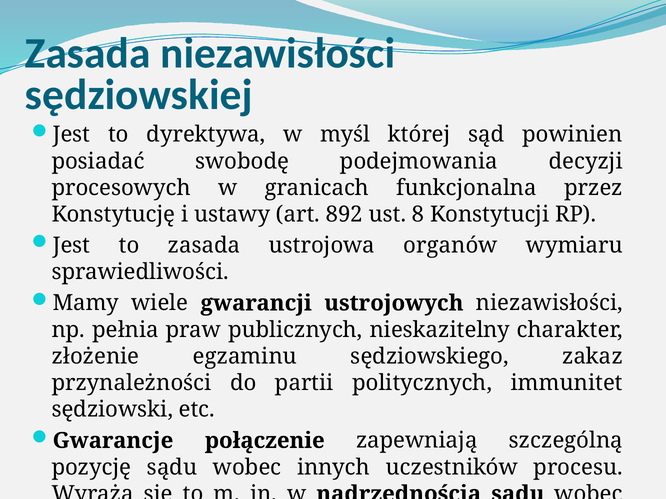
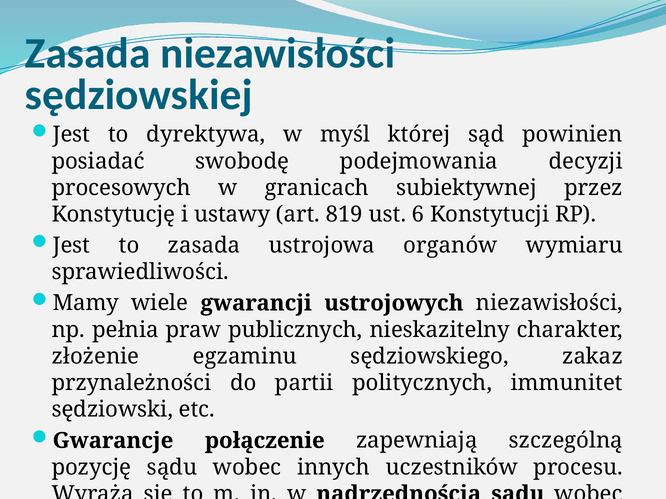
funkcjonalna: funkcjonalna -> subiektywnej
892: 892 -> 819
8: 8 -> 6
